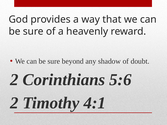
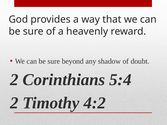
5:6: 5:6 -> 5:4
4:1: 4:1 -> 4:2
